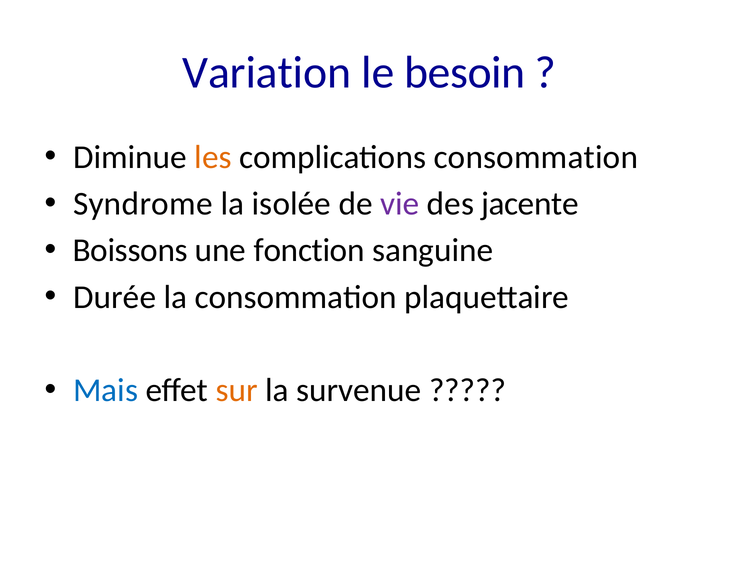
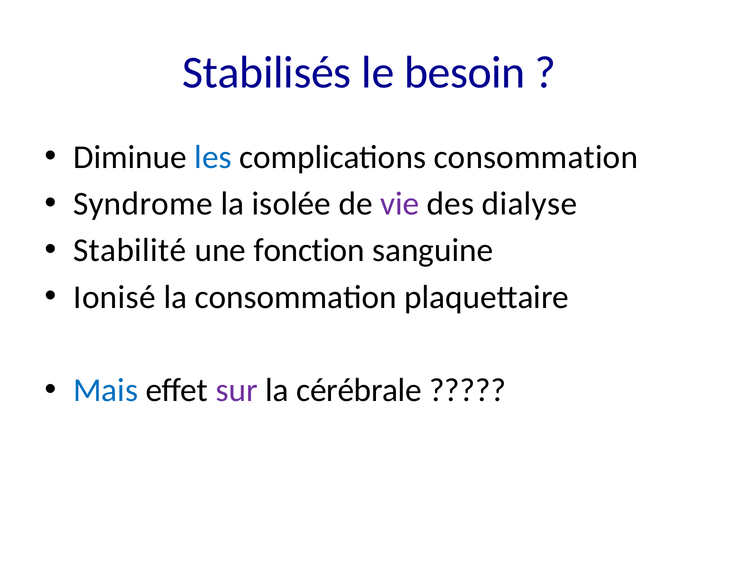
Variation: Variation -> Stabilisés
les colour: orange -> blue
jacente: jacente -> dialyse
Boissons: Boissons -> Stabilité
Durée: Durée -> Ionisé
sur colour: orange -> purple
survenue: survenue -> cérébrale
